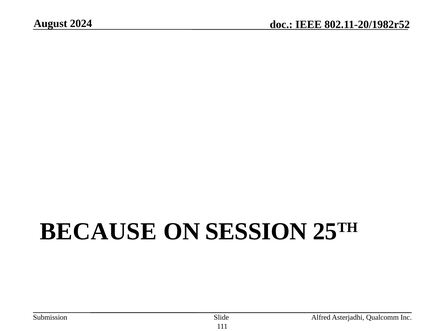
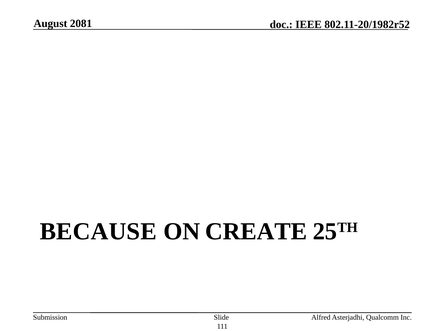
2024: 2024 -> 2081
SESSION: SESSION -> CREATE
